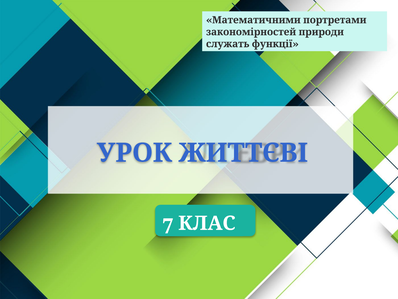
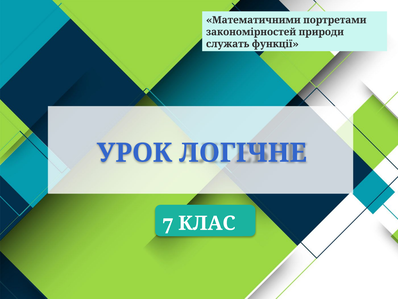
ЖИТТЄВІ: ЖИТТЄВІ -> ЛОГІЧНЕ
